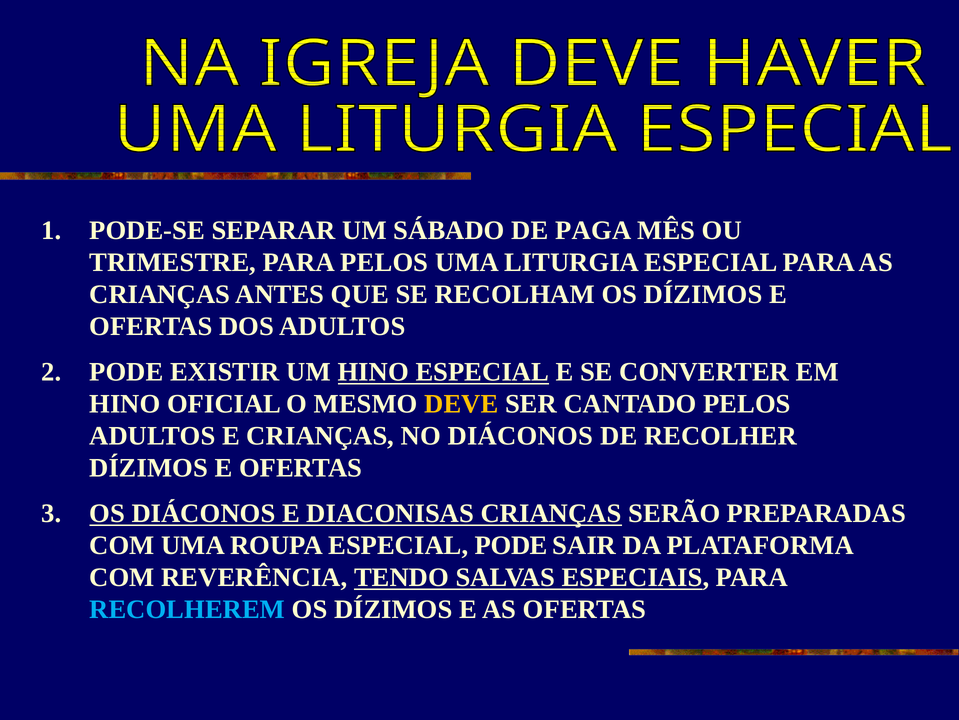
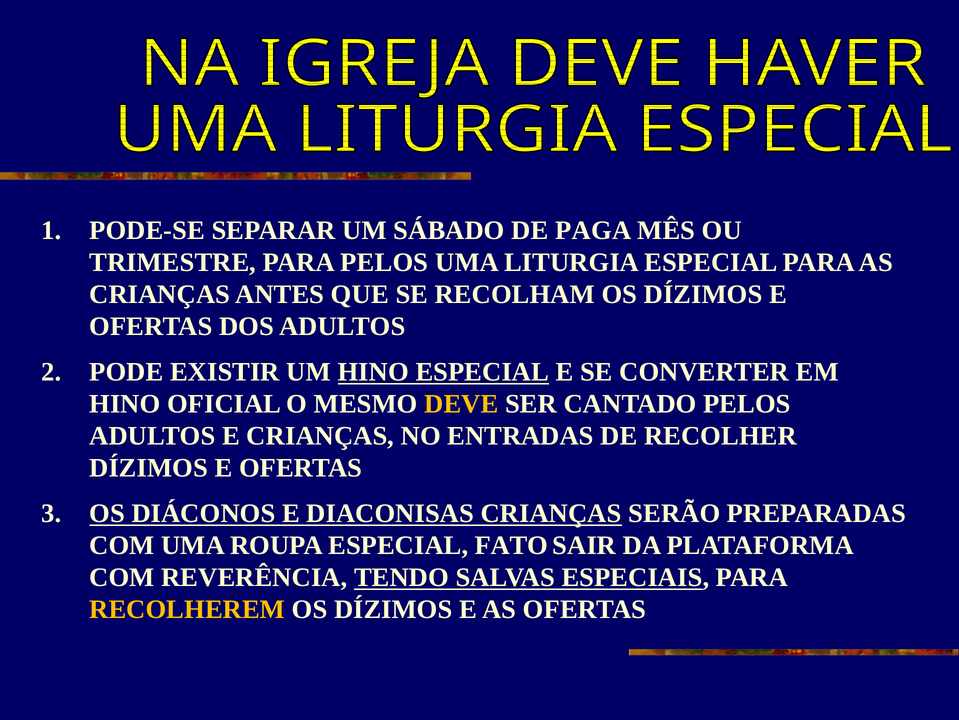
NO DIÁCONOS: DIÁCONOS -> ENTRADAS
ESPECIAL PODE: PODE -> FATO
RECOLHEREM colour: light blue -> yellow
